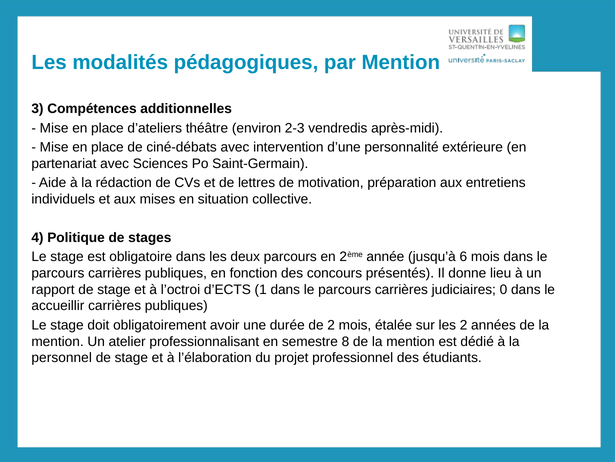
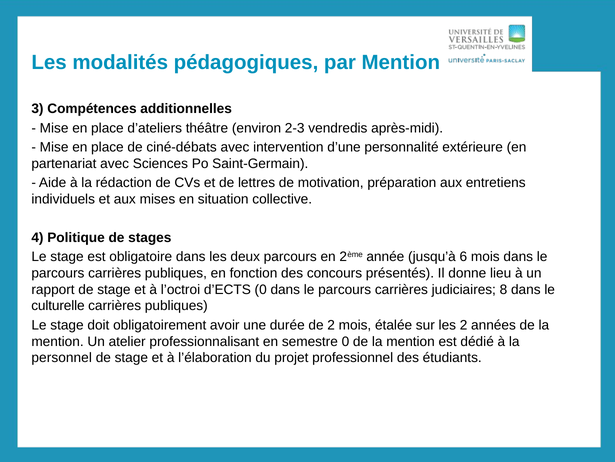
d’ECTS 1: 1 -> 0
0: 0 -> 8
accueillir: accueillir -> culturelle
semestre 8: 8 -> 0
